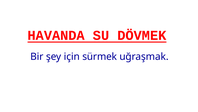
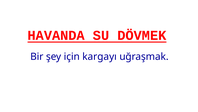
sürmek: sürmek -> kargayı
